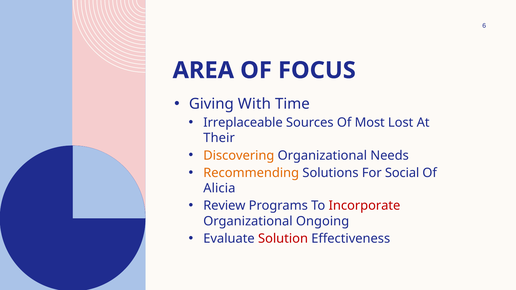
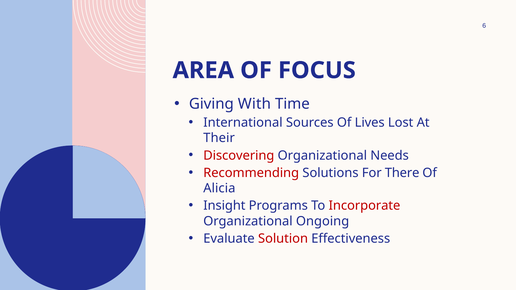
Irreplaceable: Irreplaceable -> International
Most: Most -> Lives
Discovering colour: orange -> red
Recommending colour: orange -> red
Social: Social -> There
Review: Review -> Insight
